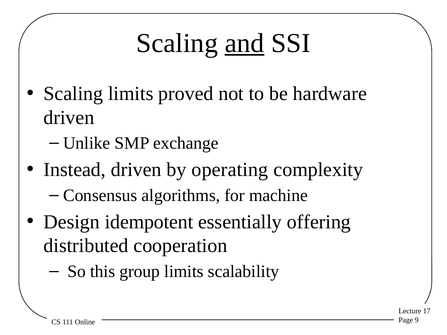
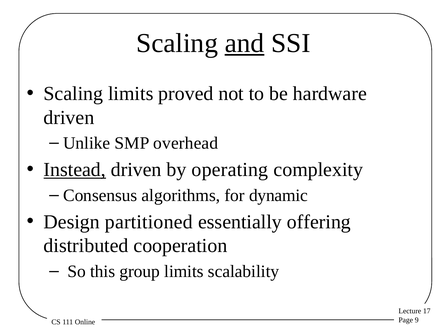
exchange: exchange -> overhead
Instead underline: none -> present
machine: machine -> dynamic
idempotent: idempotent -> partitioned
